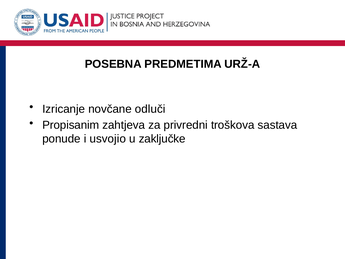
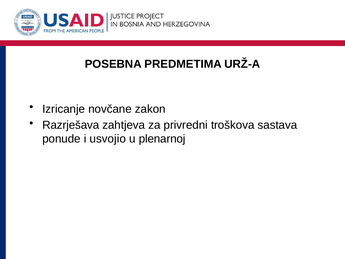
odluči: odluči -> zakon
Propisanim: Propisanim -> Razrješava
zaključke: zaključke -> plenarnoj
